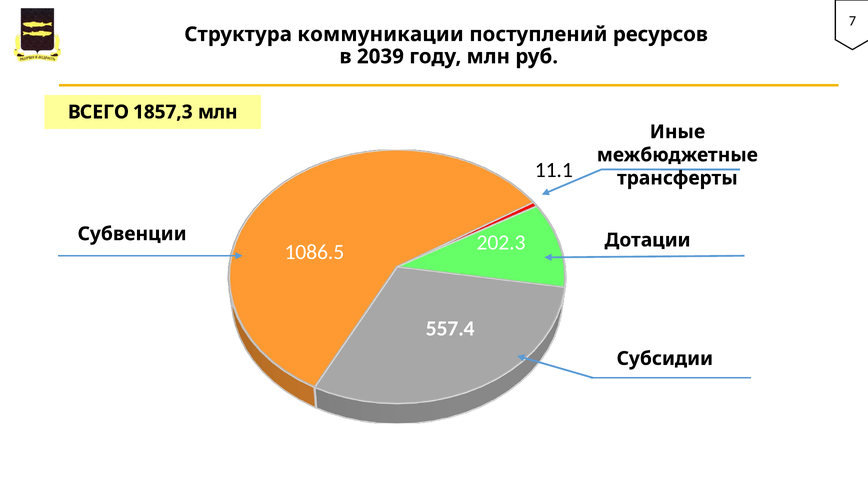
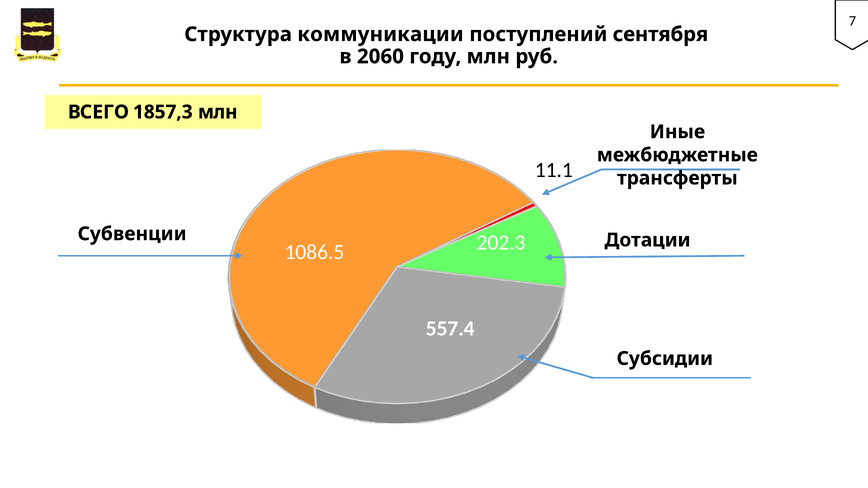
ресурсов: ресурсов -> сентября
2039: 2039 -> 2060
